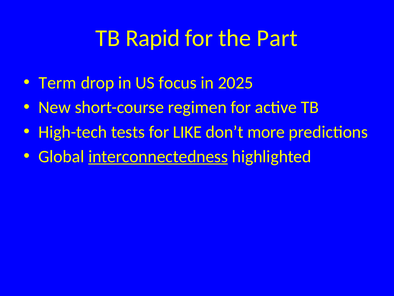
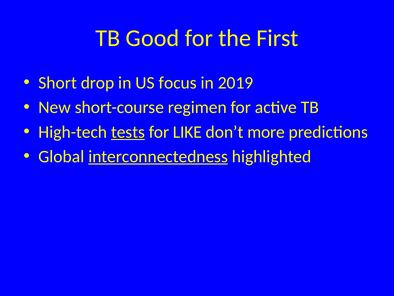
Rapid: Rapid -> Good
Part: Part -> First
Term: Term -> Short
2025: 2025 -> 2019
tests underline: none -> present
